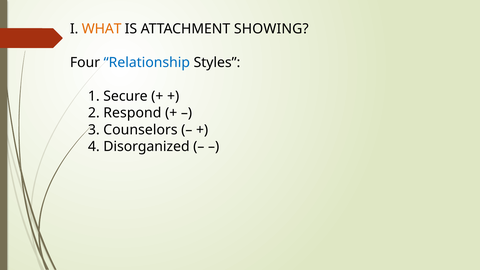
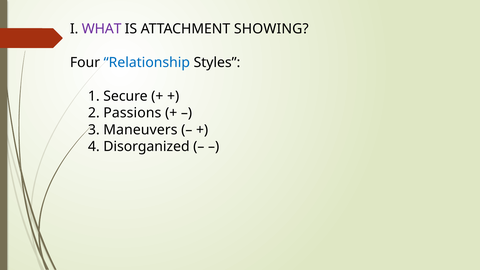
WHAT colour: orange -> purple
Respond: Respond -> Passions
Counselors: Counselors -> Maneuvers
